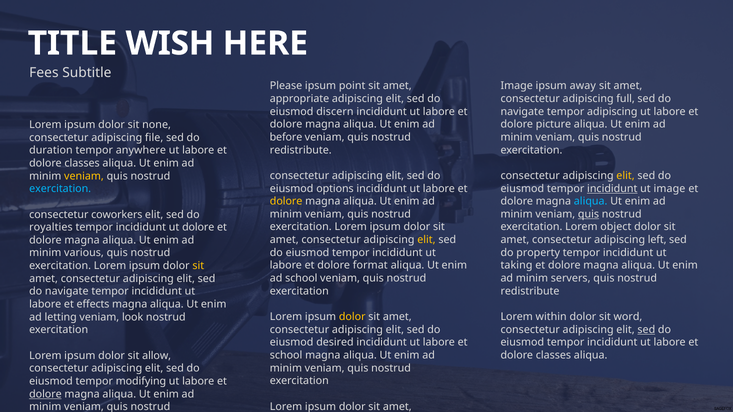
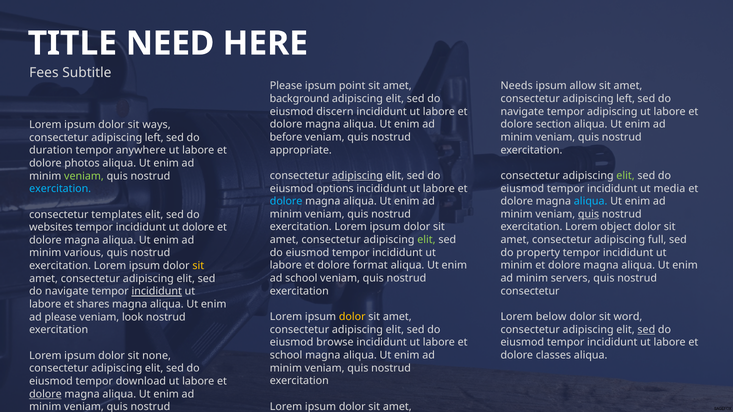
WISH: WISH -> NEED
Image at (517, 86): Image -> Needs
away: away -> allow
appropriate: appropriate -> background
full at (626, 99): full -> left
picture: picture -> section
none: none -> ways
file at (154, 138): file -> left
redistribute at (301, 150): redistribute -> appropriate
classes at (82, 163): classes -> photos
adipiscing at (357, 176) underline: none -> present
elit at (626, 176) colour: yellow -> light green
veniam at (84, 176) colour: yellow -> light green
incididunt at (612, 189) underline: present -> none
ut image: image -> media
dolore at (286, 201) colour: yellow -> light blue
coworkers: coworkers -> templates
royalties: royalties -> websites
elit at (426, 240) colour: yellow -> light green
left: left -> full
taking at (516, 266): taking -> minim
redistribute at (530, 291): redistribute -> consectetur
incididunt at (157, 292) underline: none -> present
effects: effects -> shares
within: within -> below
ad letting: letting -> please
desired: desired -> browse
allow: allow -> none
modifying: modifying -> download
